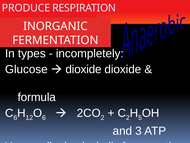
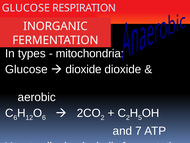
PRODUCE at (26, 8): PRODUCE -> GLUCOSE
incompletely: incompletely -> mitochondria
formula: formula -> aerobic
3: 3 -> 7
